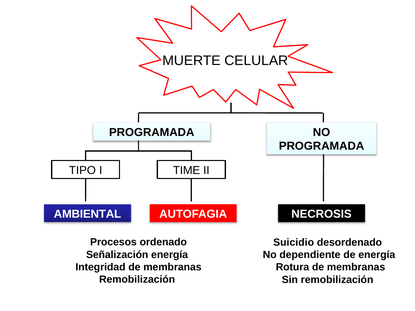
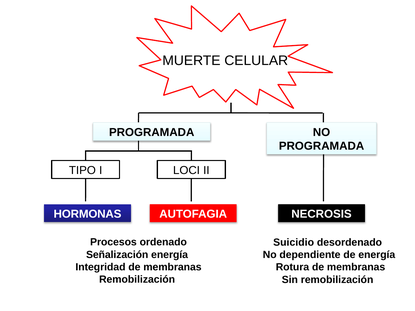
TIME: TIME -> LOCI
AMBIENTAL: AMBIENTAL -> HORMONAS
